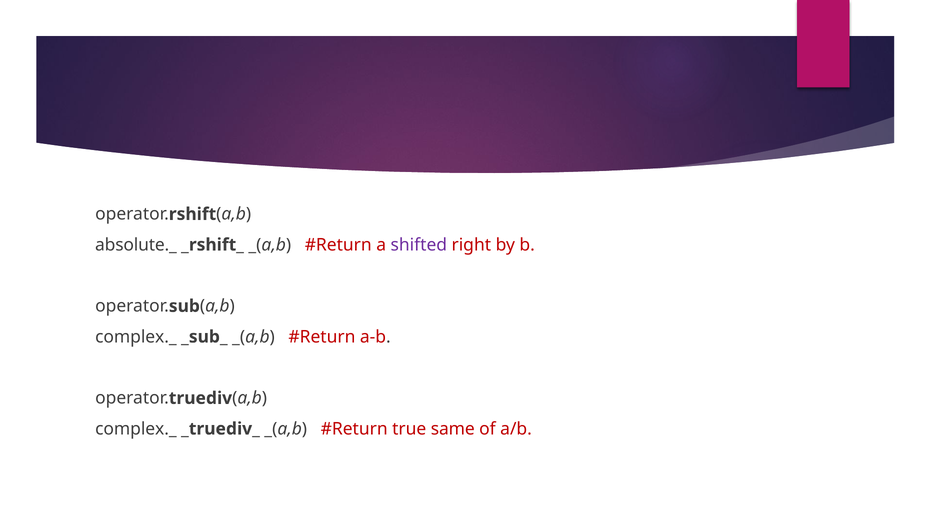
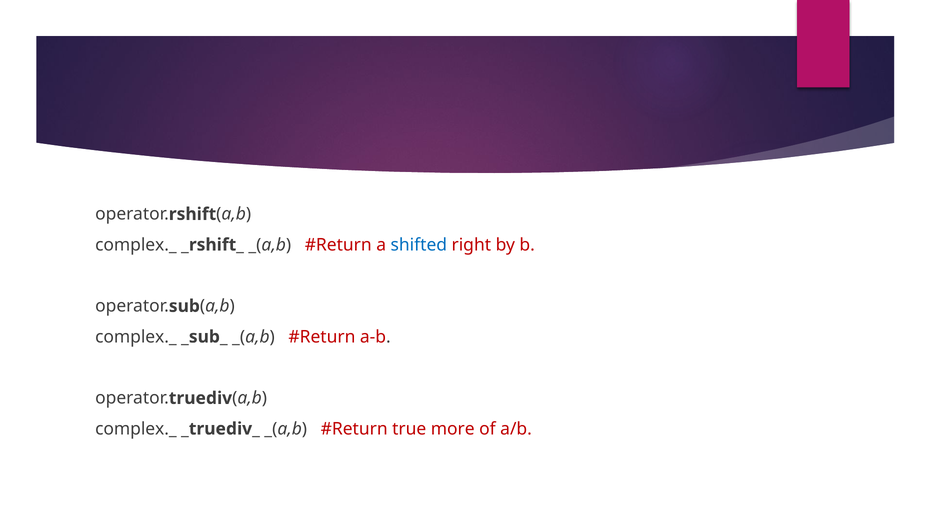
absolute._ at (136, 245): absolute._ -> complex._
shifted colour: purple -> blue
same: same -> more
